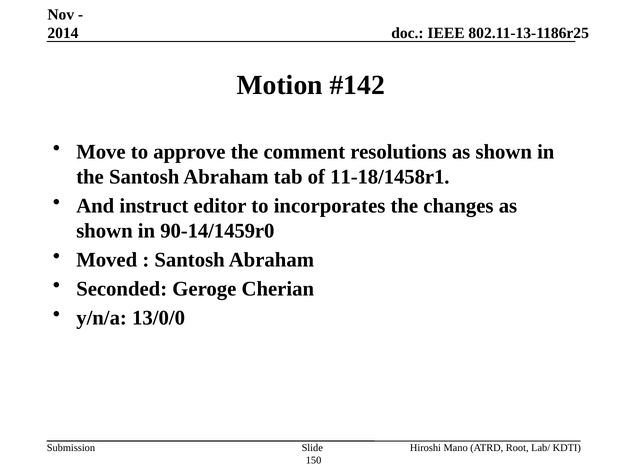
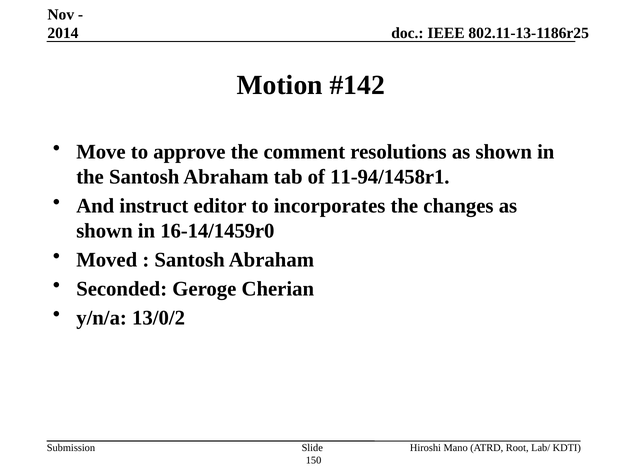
11-18/1458r1: 11-18/1458r1 -> 11-94/1458r1
90-14/1459r0: 90-14/1459r0 -> 16-14/1459r0
13/0/0: 13/0/0 -> 13/0/2
